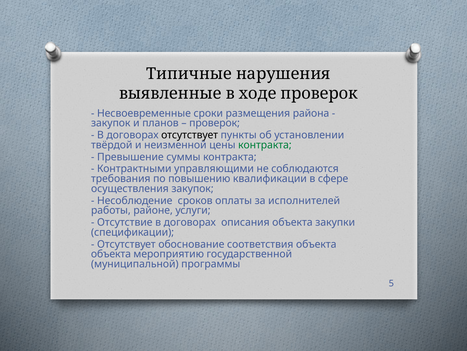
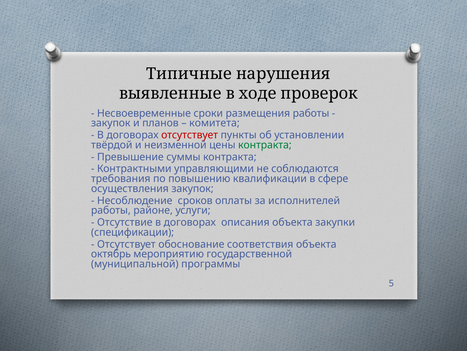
размещения района: района -> работы
проверок at (215, 123): проверок -> комитета
отсутствует at (190, 135) colour: black -> red
объекта at (111, 254): объекта -> октябрь
